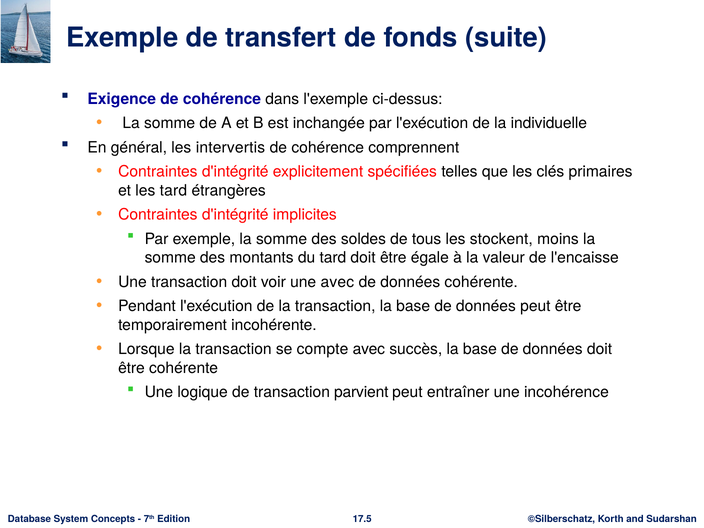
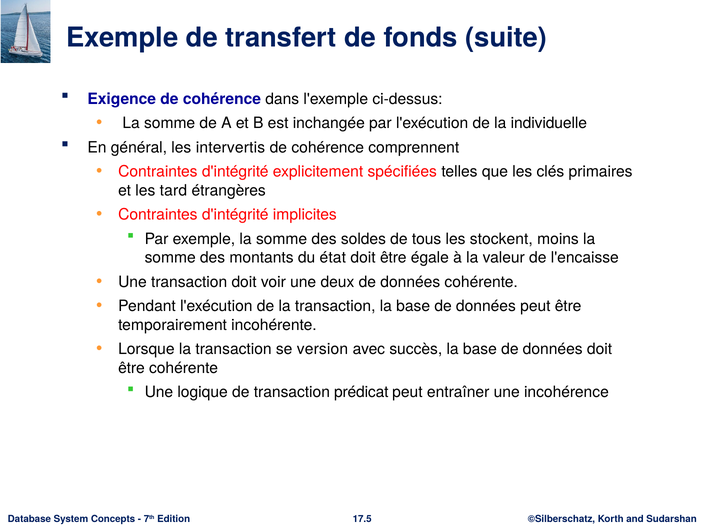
du tard: tard -> état
une avec: avec -> deux
compte: compte -> version
parvient: parvient -> prédicat
